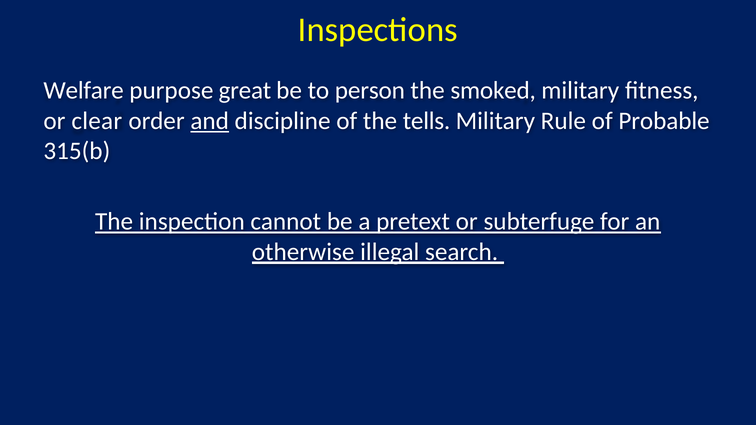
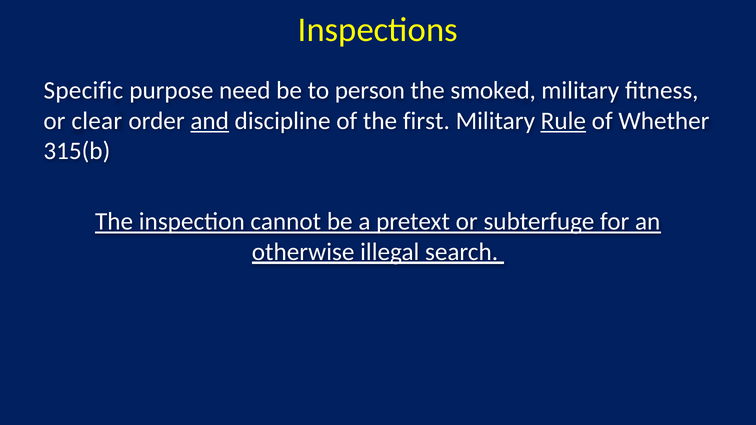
Welfare: Welfare -> Specific
great: great -> need
tells: tells -> first
Rule underline: none -> present
Probable: Probable -> Whether
